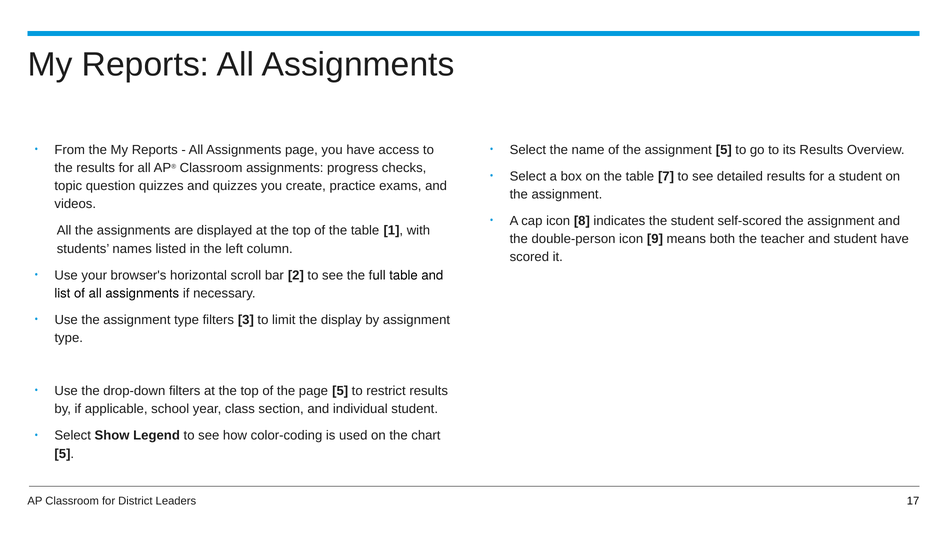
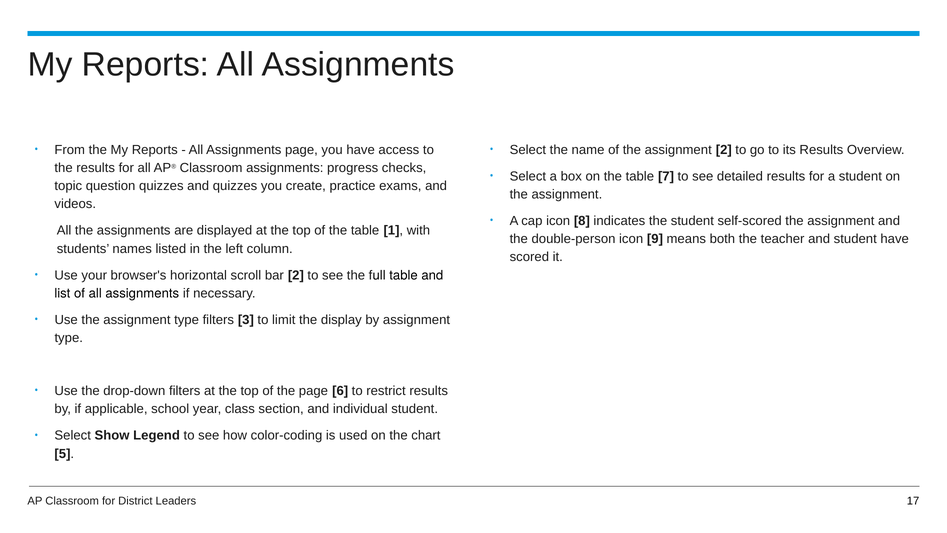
assignment 5: 5 -> 2
page 5: 5 -> 6
